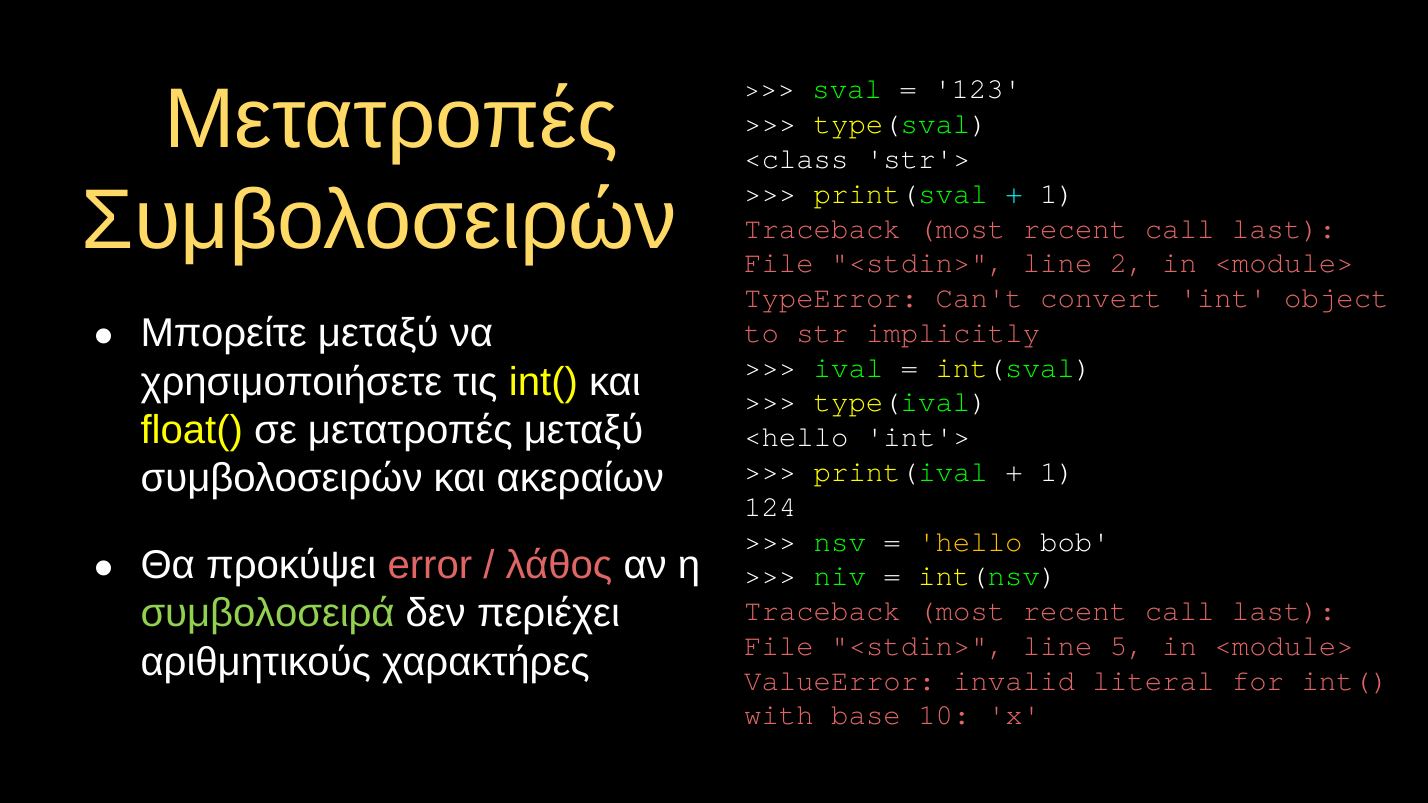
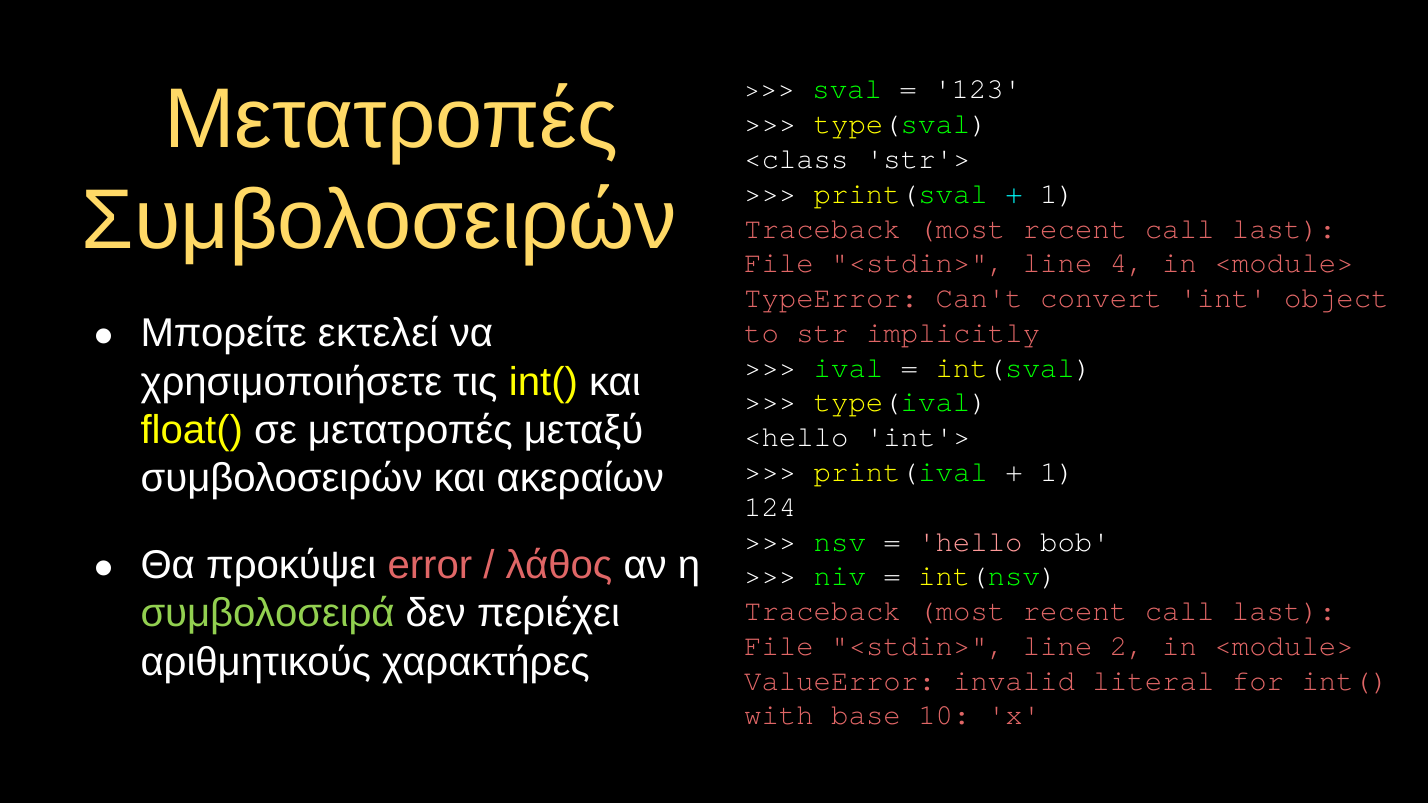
2: 2 -> 4
Μπορείτε μεταξύ: μεταξύ -> εκτελεί
hello colour: yellow -> pink
5: 5 -> 2
